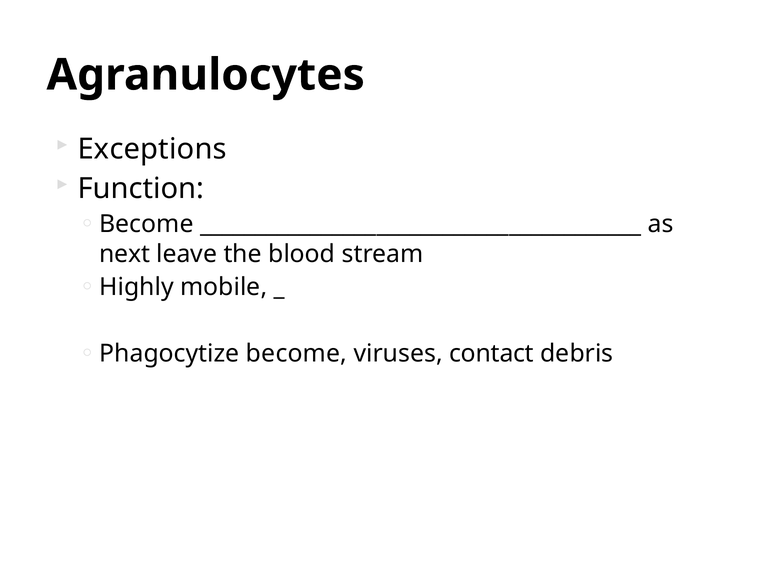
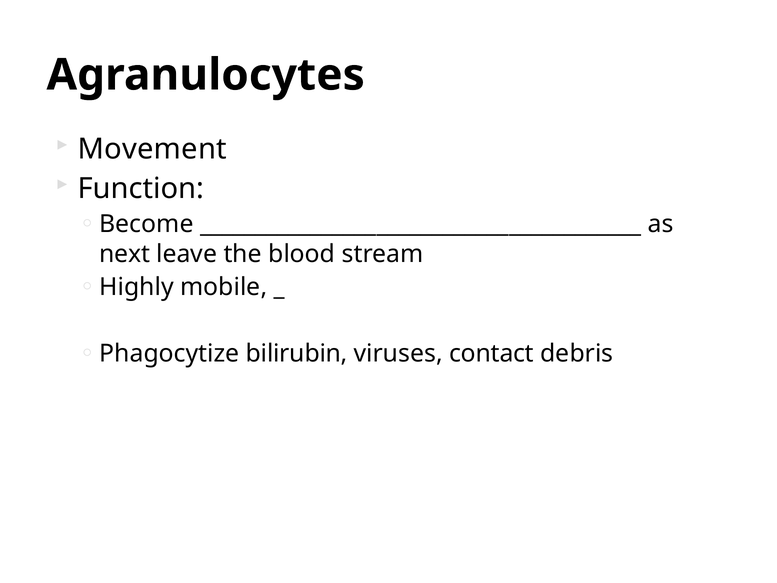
Exceptions: Exceptions -> Movement
Phagocytize become: become -> bilirubin
